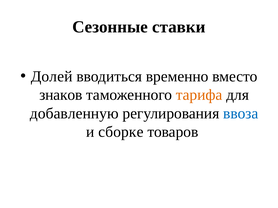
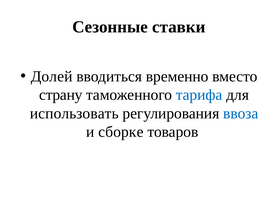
знаков: знаков -> страну
тарифа colour: orange -> blue
добавленную: добавленную -> использовать
